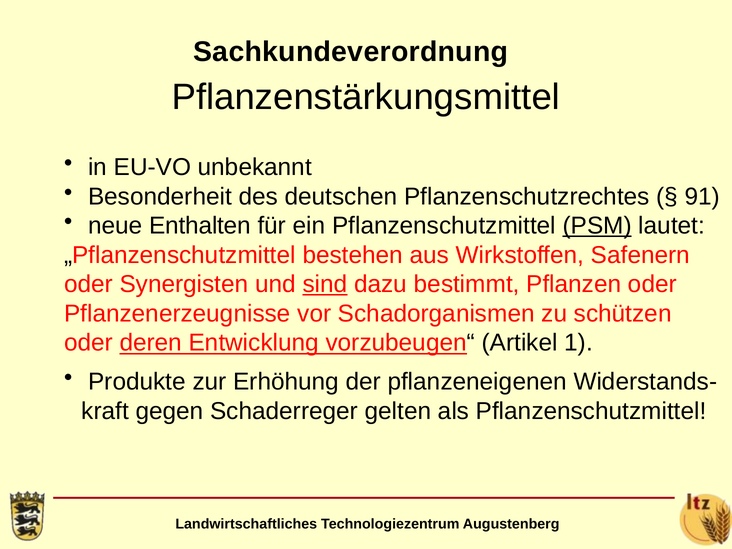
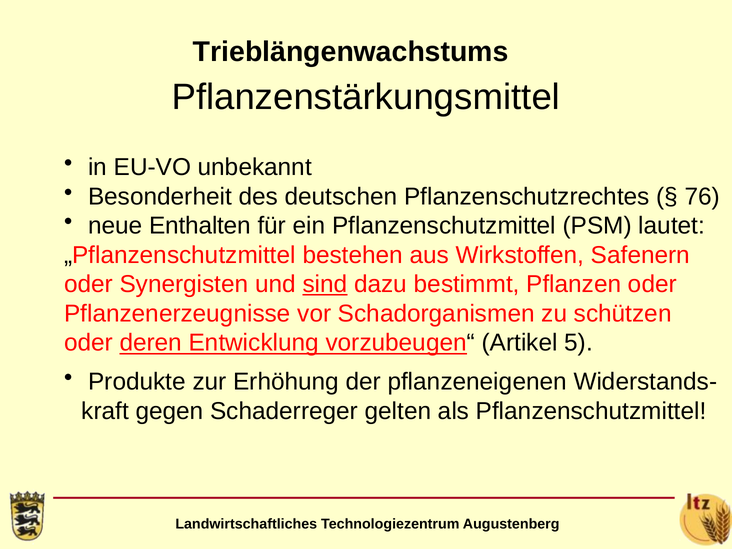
Sachkundeverordnung: Sachkundeverordnung -> Trieblängenwachstums
91: 91 -> 76
PSM underline: present -> none
1: 1 -> 5
